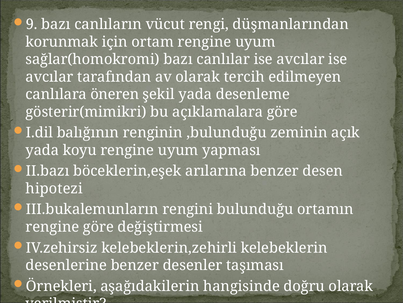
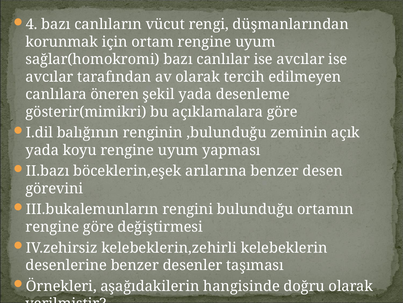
9: 9 -> 4
hipotezi: hipotezi -> görevini
